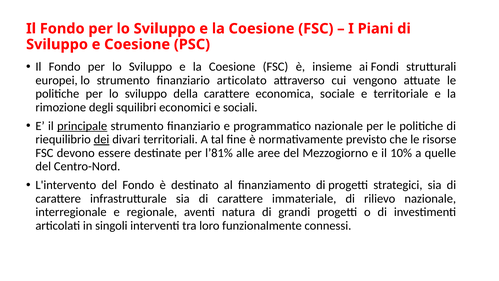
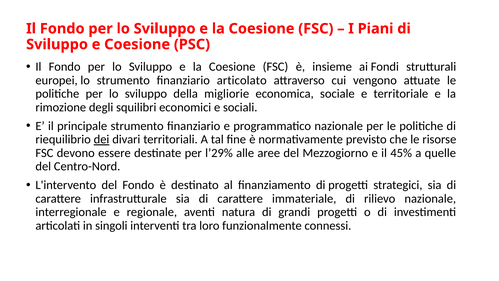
della carattere: carattere -> migliorie
principale underline: present -> none
l’81%: l’81% -> l’29%
10%: 10% -> 45%
